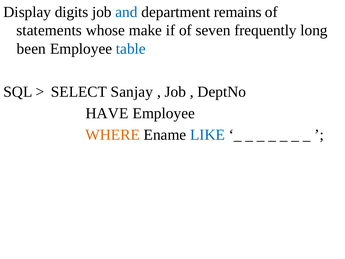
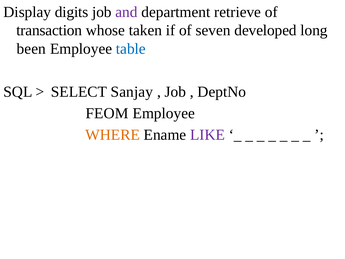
and colour: blue -> purple
remains: remains -> retrieve
statements: statements -> transaction
make: make -> taken
frequently: frequently -> developed
HAVE: HAVE -> FEOM
LIKE colour: blue -> purple
